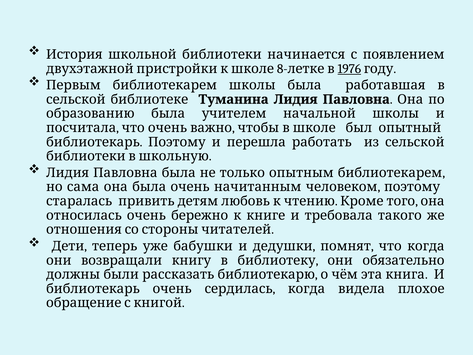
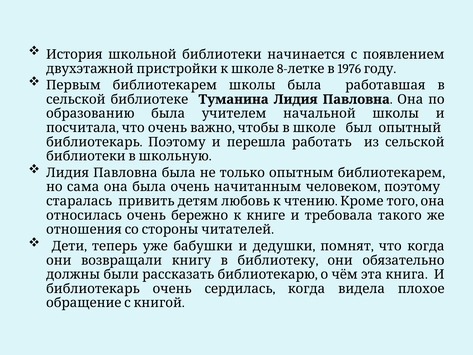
1976 underline: present -> none
